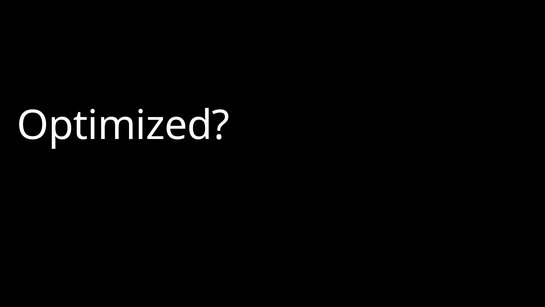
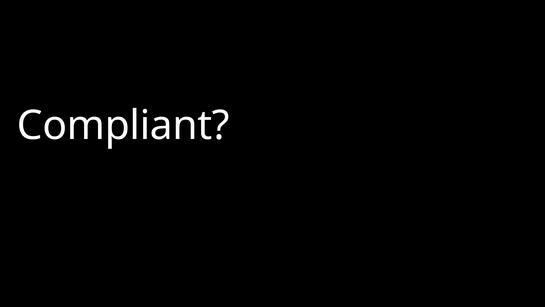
Optimized: Optimized -> Compliant
